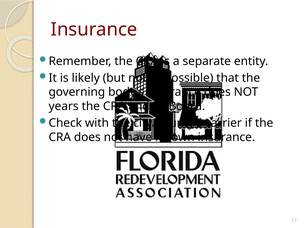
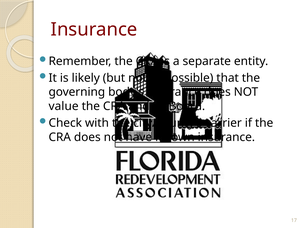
years: years -> value
